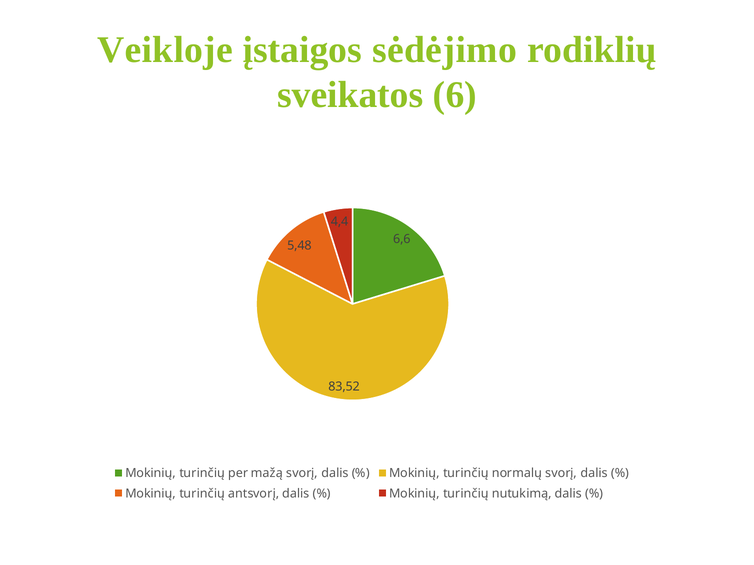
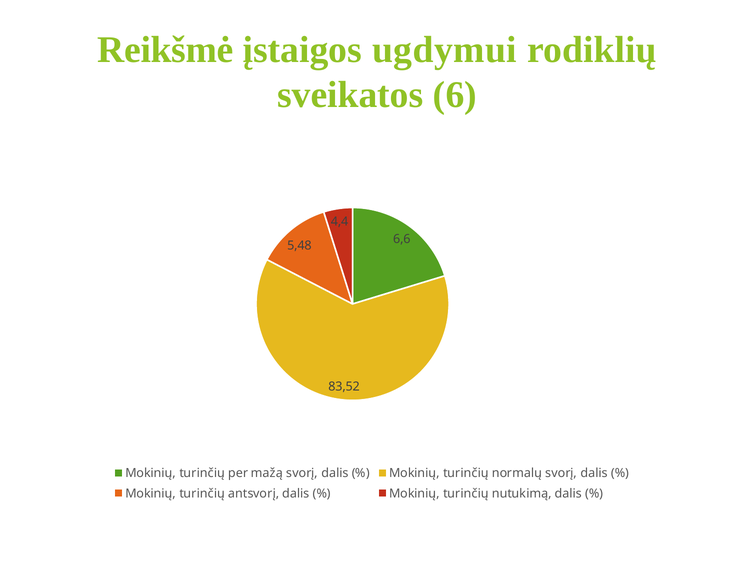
Veikloje: Veikloje -> Reikšmė
sėdėjimo: sėdėjimo -> ugdymui
